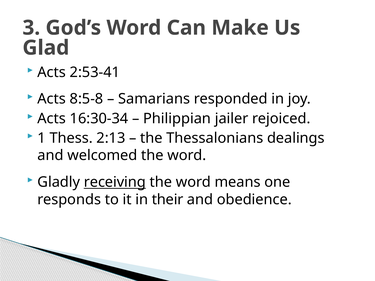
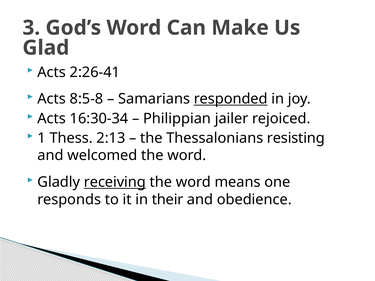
2:53-41: 2:53-41 -> 2:26-41
responded underline: none -> present
dealings: dealings -> resisting
